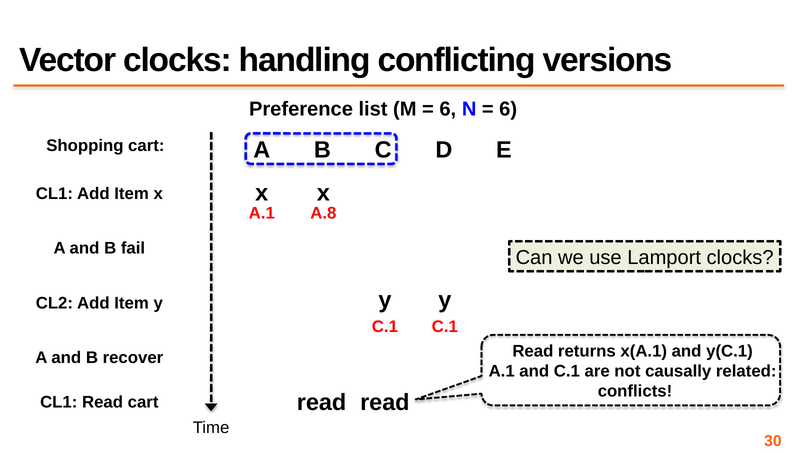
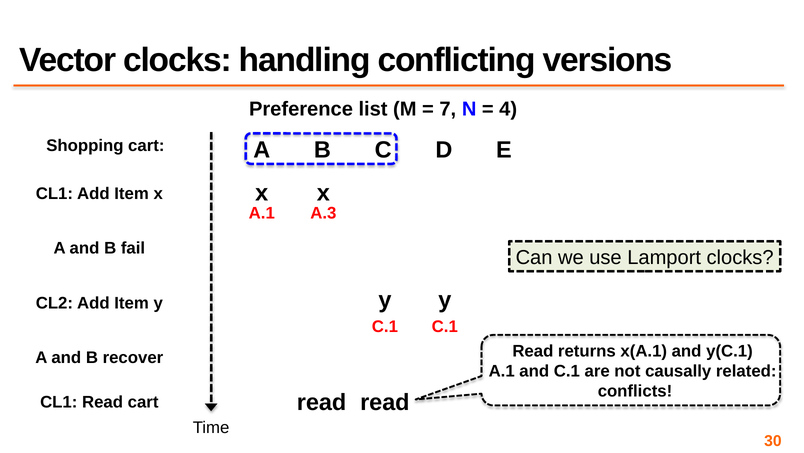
6 at (448, 109): 6 -> 7
6 at (508, 109): 6 -> 4
A.8: A.8 -> A.3
